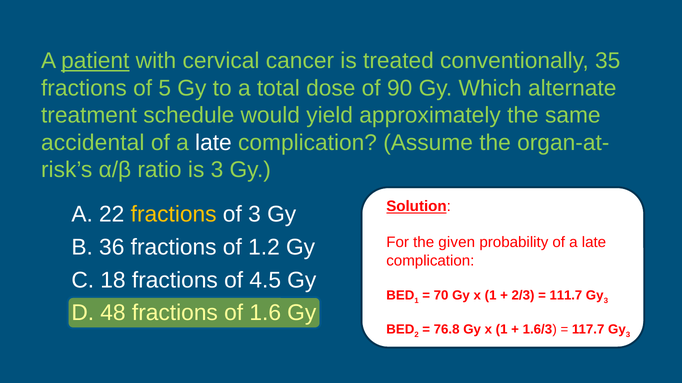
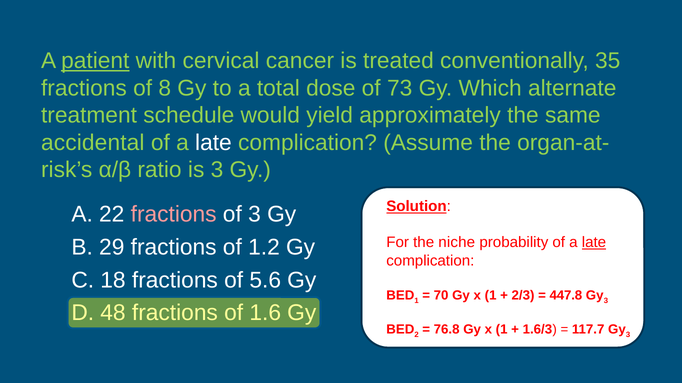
5: 5 -> 8
90: 90 -> 73
fractions at (174, 215) colour: yellow -> pink
given: given -> niche
late at (594, 243) underline: none -> present
36: 36 -> 29
4.5: 4.5 -> 5.6
111.7: 111.7 -> 447.8
